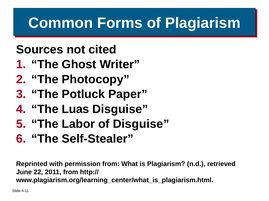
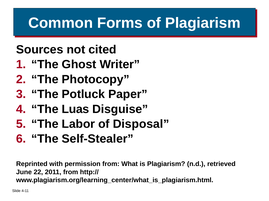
of Disguise: Disguise -> Disposal
